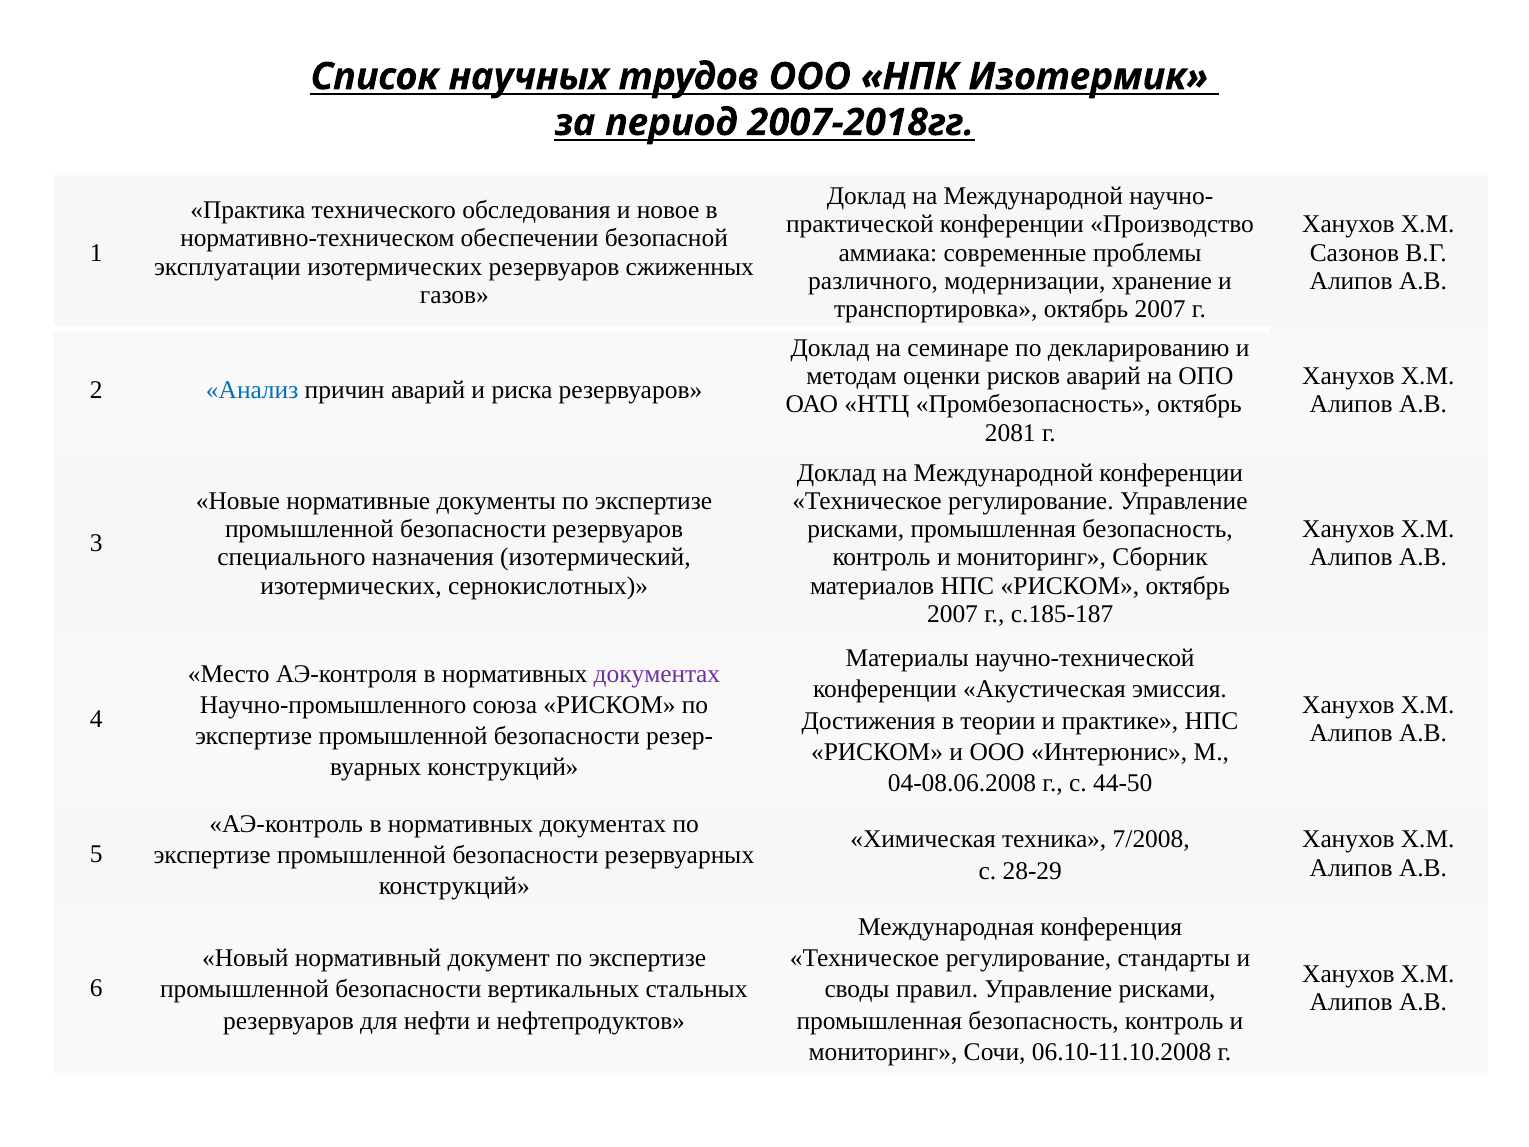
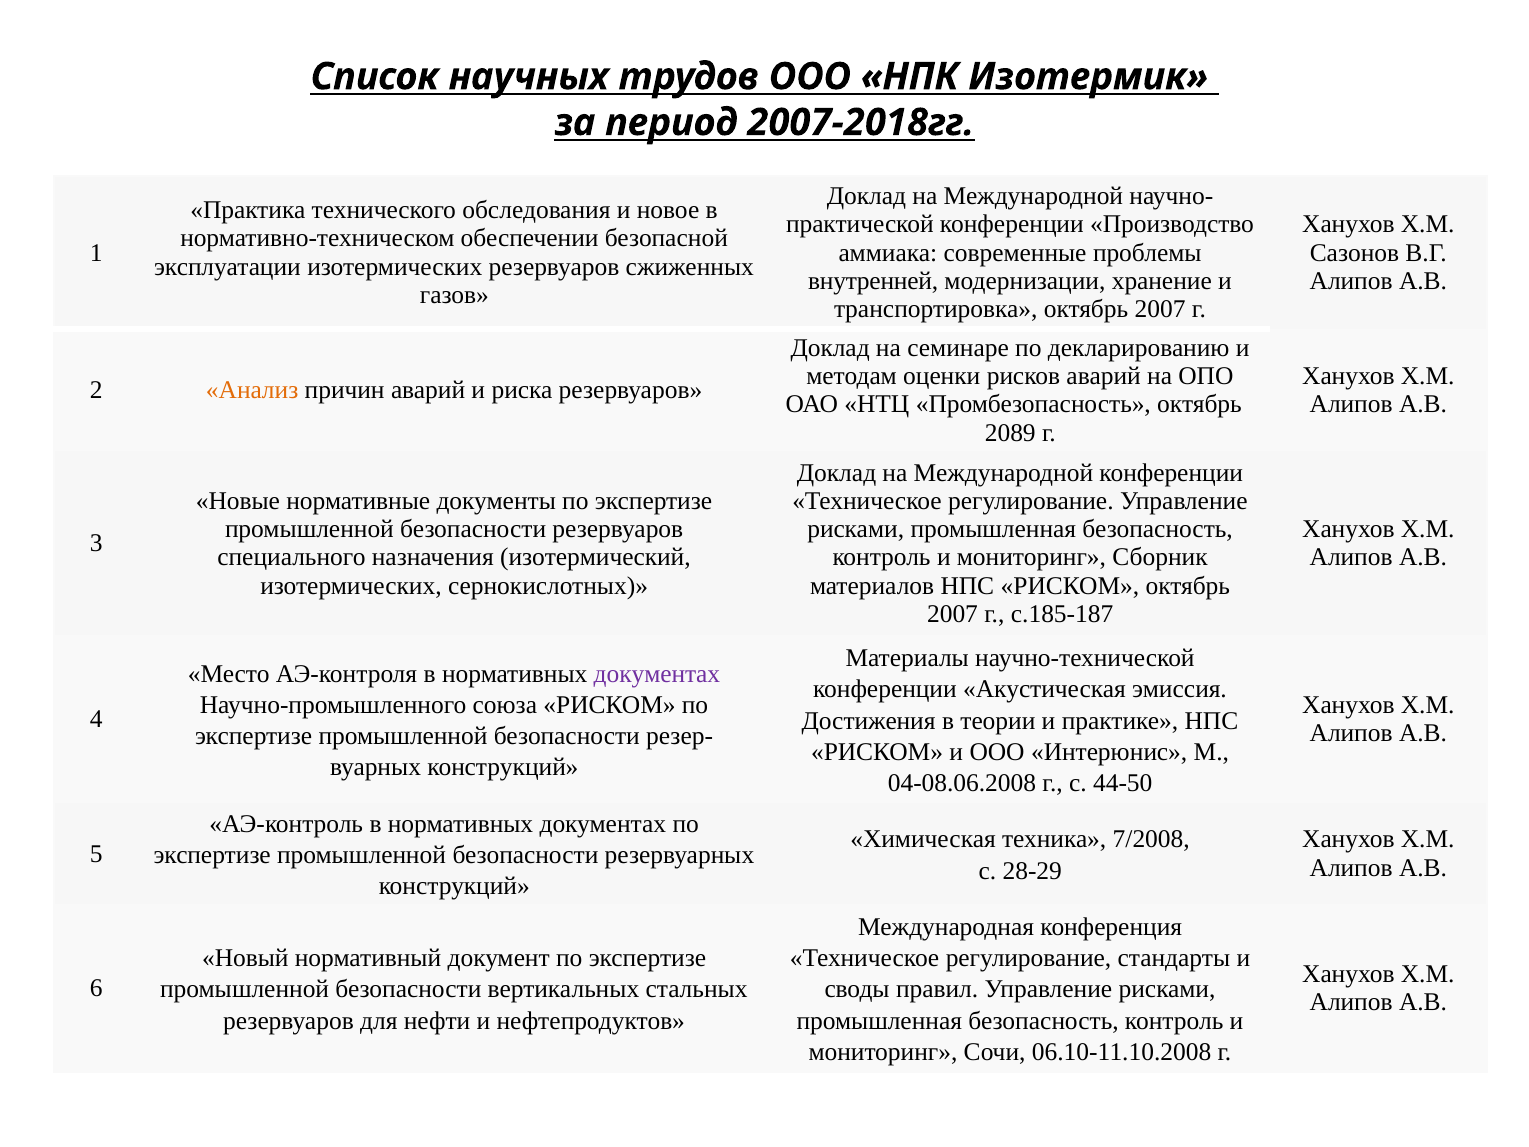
различного: различного -> внутренней
Анализ colour: blue -> orange
2081: 2081 -> 2089
